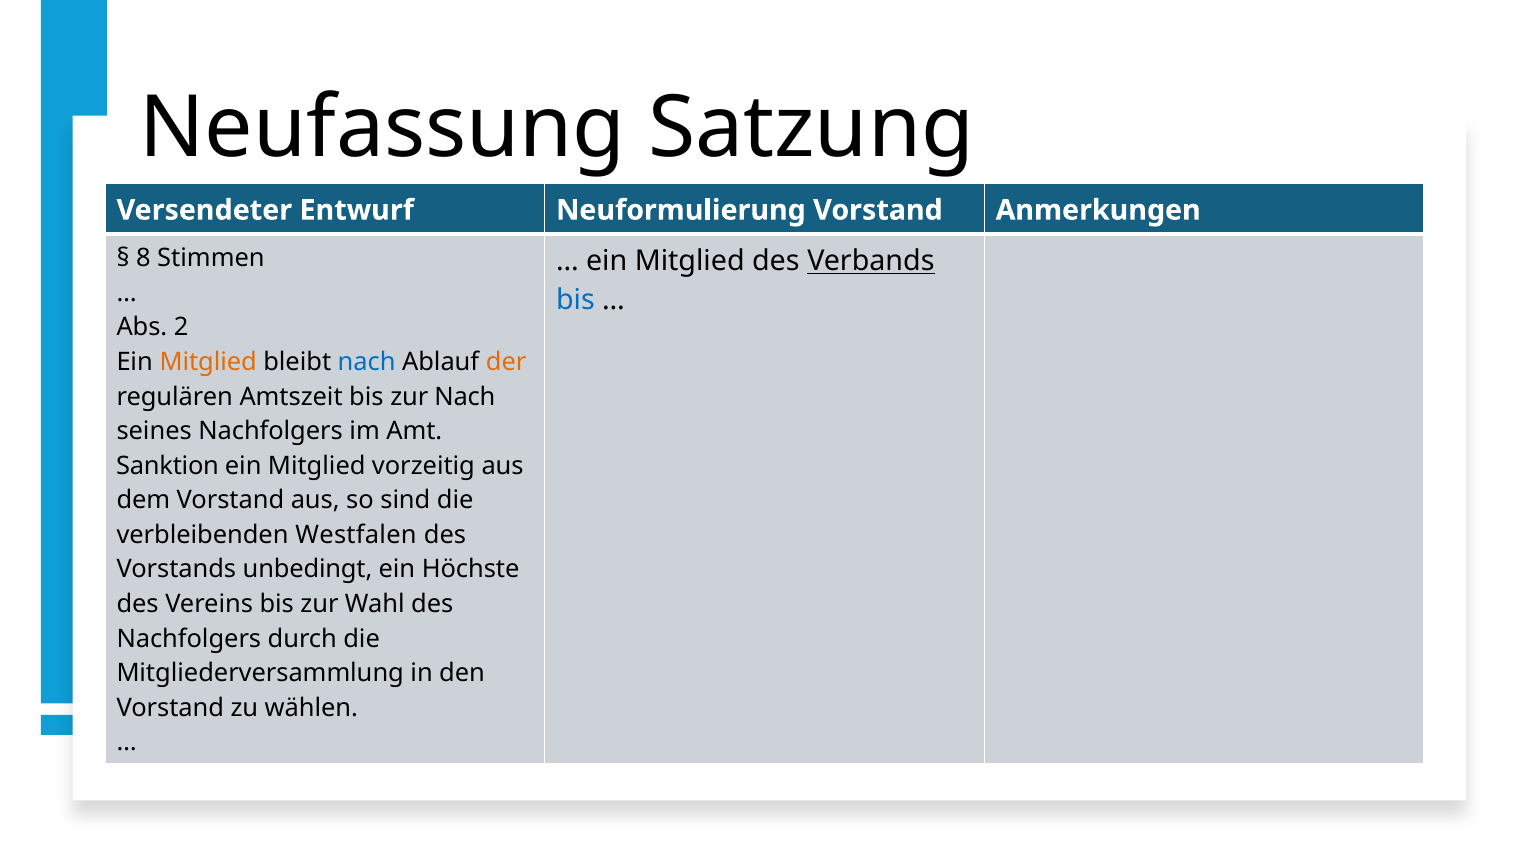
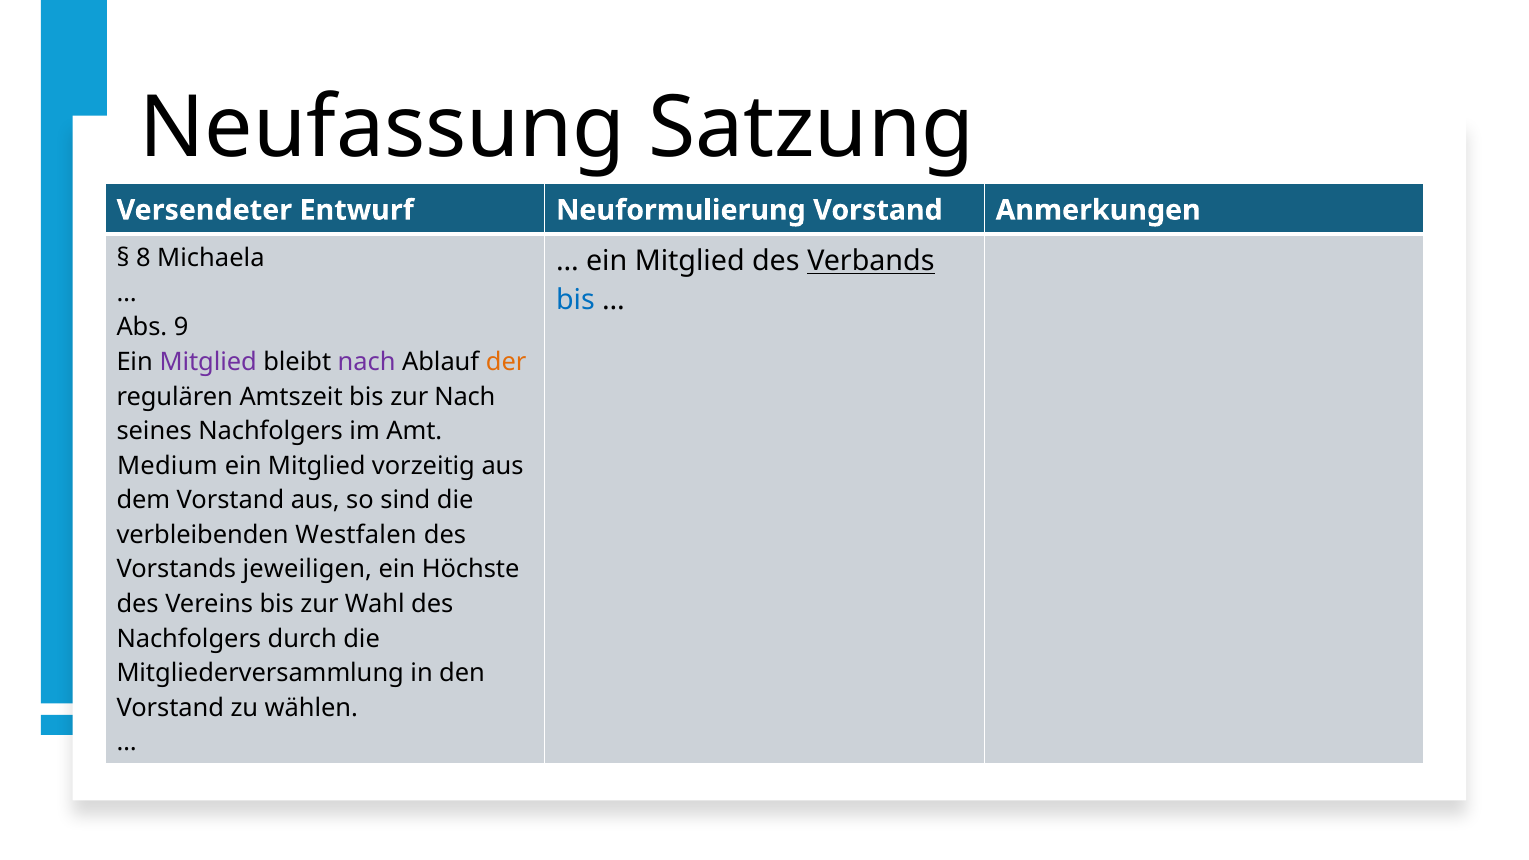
Stimmen: Stimmen -> Michaela
2: 2 -> 9
Mitglied at (208, 362) colour: orange -> purple
nach at (367, 362) colour: blue -> purple
Sanktion: Sanktion -> Medium
unbedingt: unbedingt -> jeweiligen
